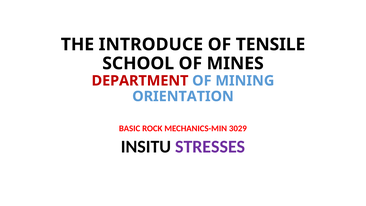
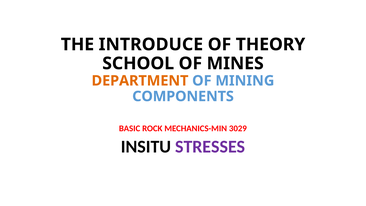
TENSILE: TENSILE -> THEORY
DEPARTMENT colour: red -> orange
ORIENTATION: ORIENTATION -> COMPONENTS
